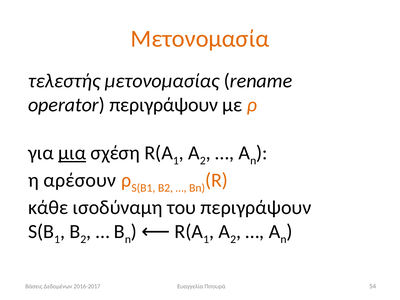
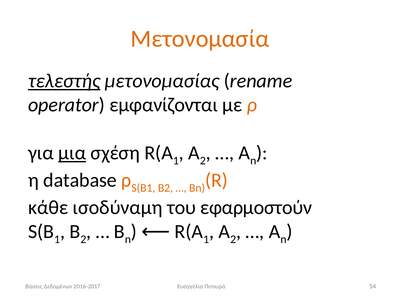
τελεστής underline: none -> present
operator περιγράψουν: περιγράψουν -> εμφανίζονται
αρέσουν: αρέσουν -> database
του περιγράψουν: περιγράψουν -> εφαρμοστούν
